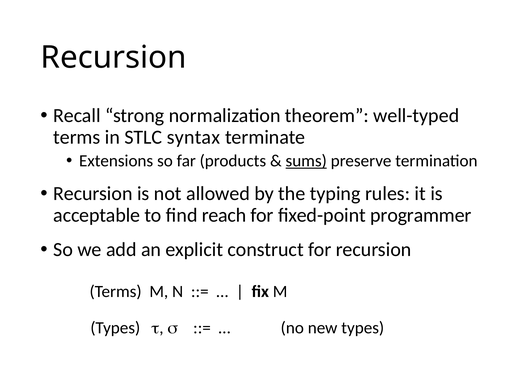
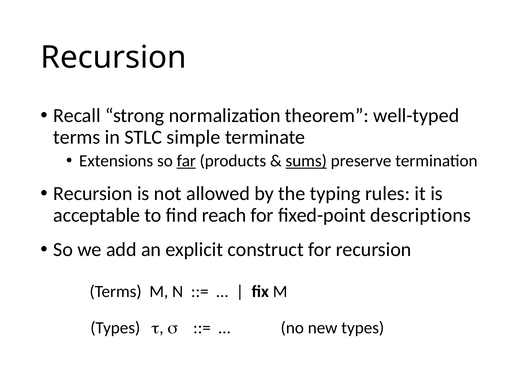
syntax: syntax -> simple
far underline: none -> present
programmer: programmer -> descriptions
